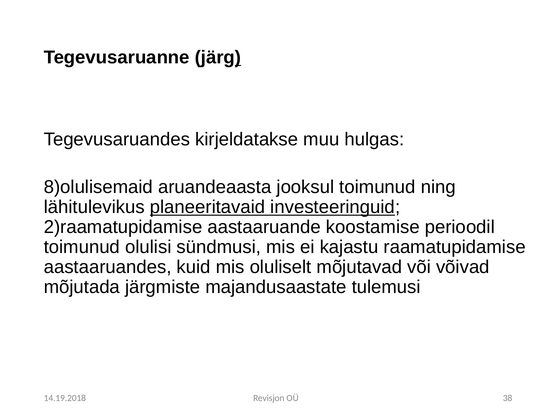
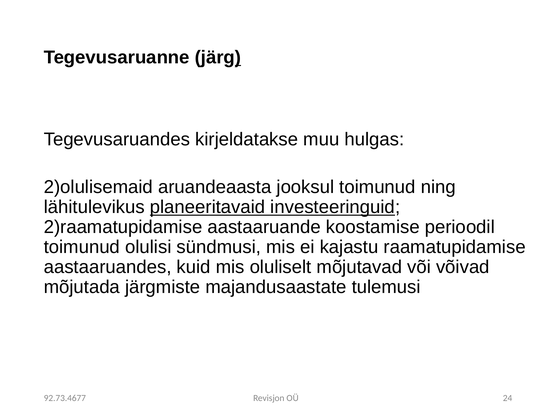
8)olulisemaid: 8)olulisemaid -> 2)olulisemaid
38: 38 -> 24
14.19.2018: 14.19.2018 -> 92.73.4677
